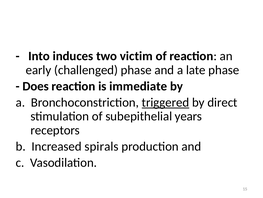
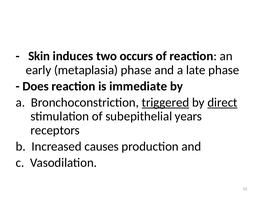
Into: Into -> Skin
victim: victim -> occurs
challenged: challenged -> metaplasia
direct underline: none -> present
spirals: spirals -> causes
